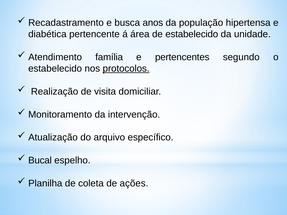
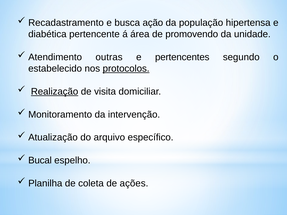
anos: anos -> ação
de estabelecido: estabelecido -> promovendo
família: família -> outras
Realização underline: none -> present
